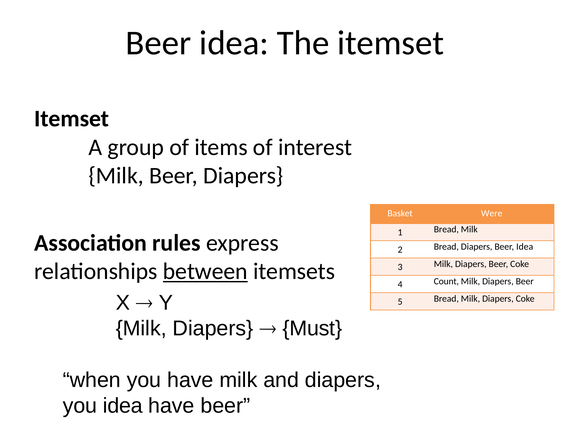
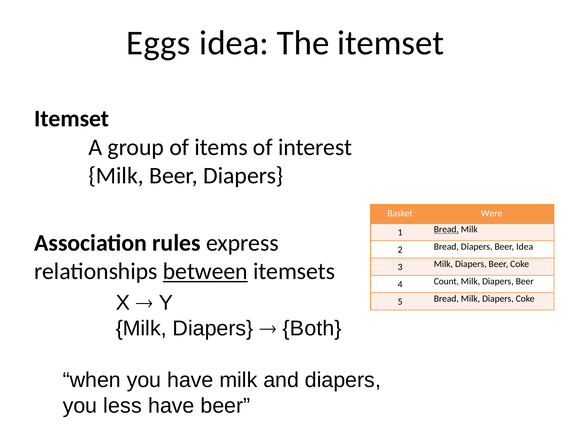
Beer at (158, 43): Beer -> Eggs
Bread at (446, 229) underline: none -> present
Must: Must -> Both
you idea: idea -> less
